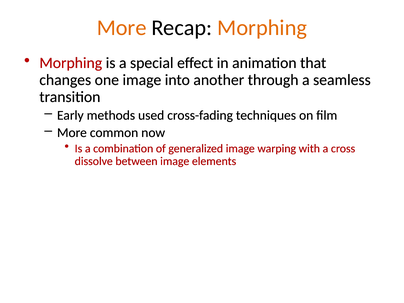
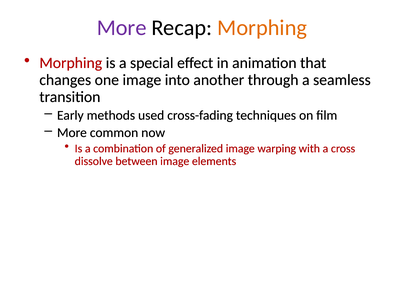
More at (122, 28) colour: orange -> purple
